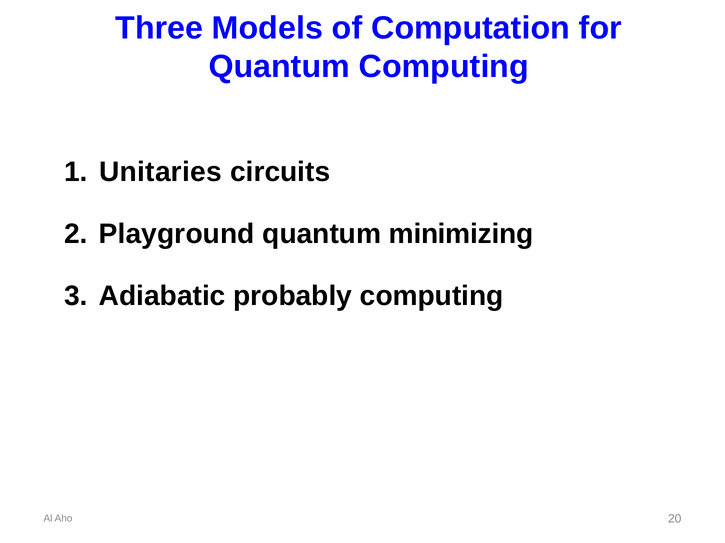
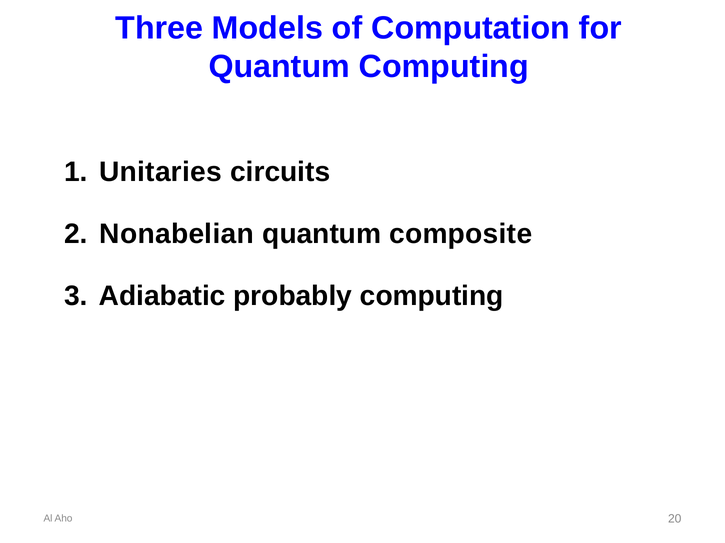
Playground: Playground -> Nonabelian
minimizing: minimizing -> composite
